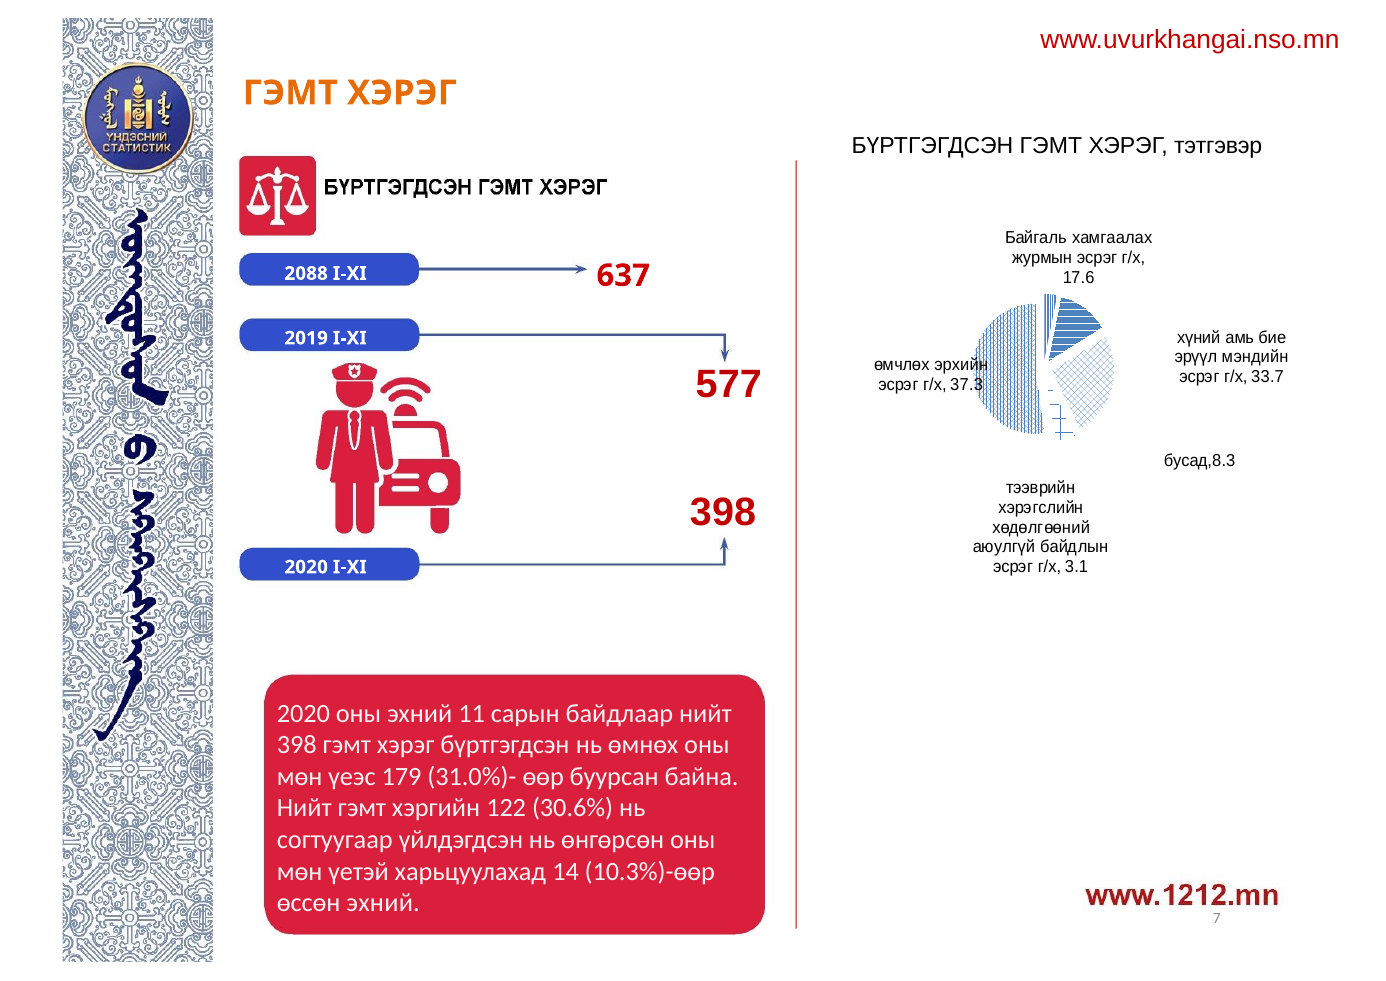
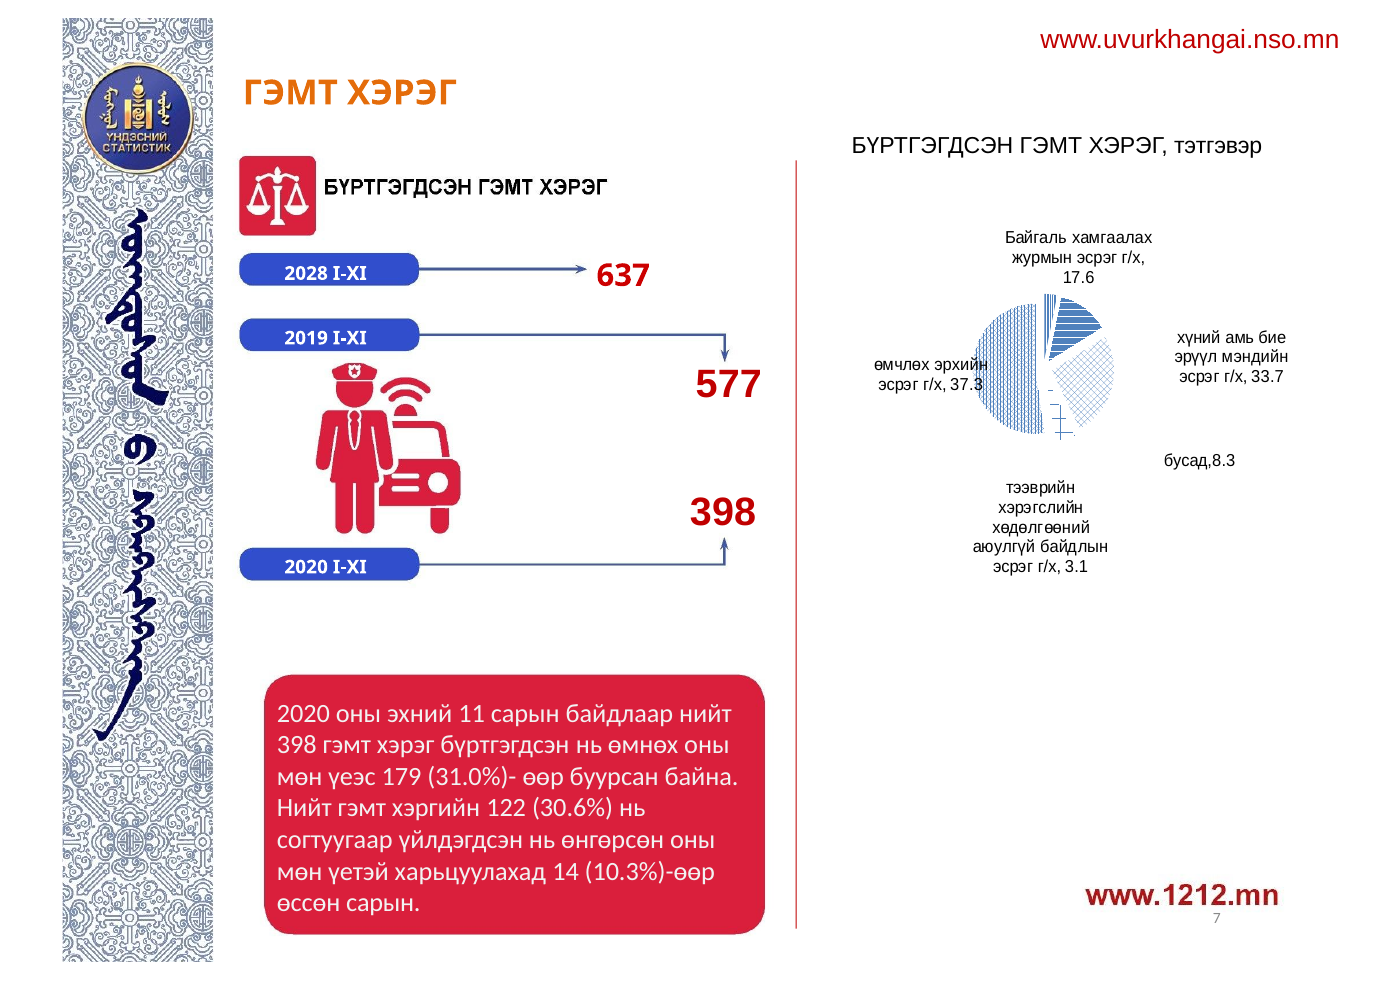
2088: 2088 -> 2028
өссөн эхний: эхний -> сарын
